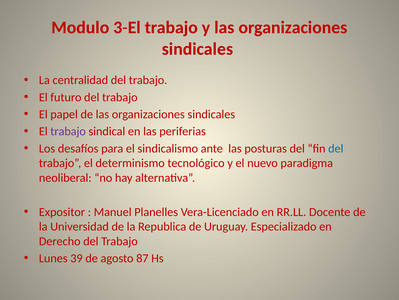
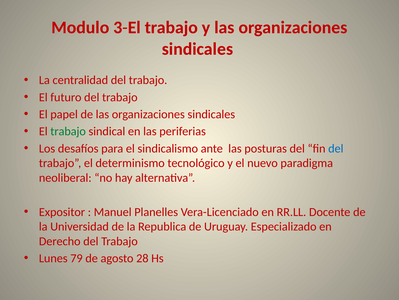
trabajo at (68, 131) colour: purple -> green
39: 39 -> 79
87: 87 -> 28
